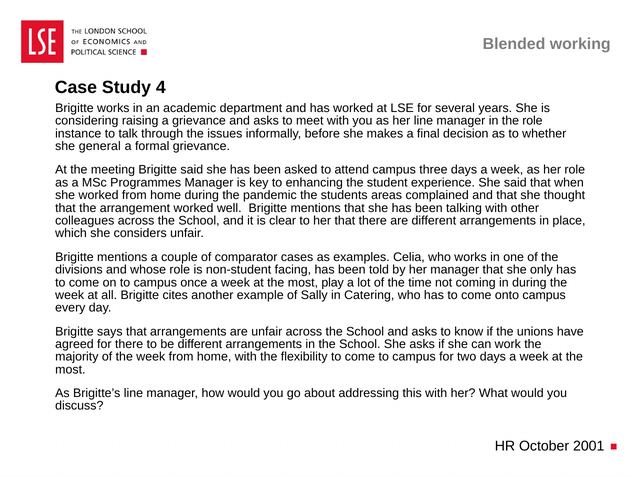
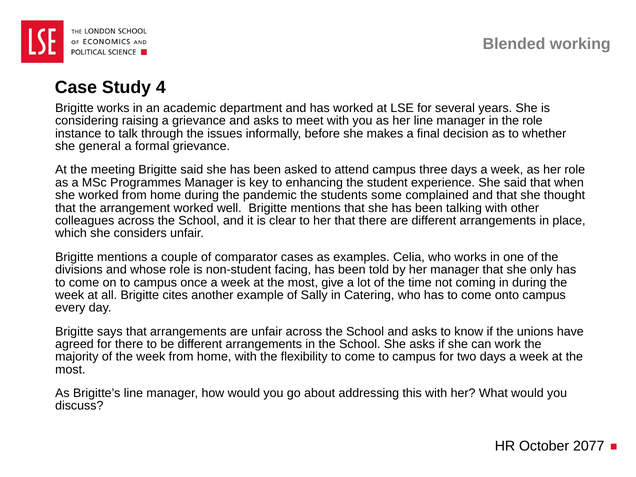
areas: areas -> some
play: play -> give
2001: 2001 -> 2077
